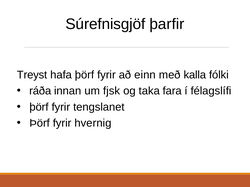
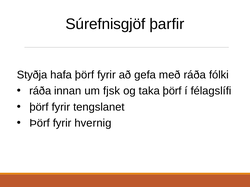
Treyst: Treyst -> Styðja
einn: einn -> gefa
með kalla: kalla -> ráða
taka fara: fara -> þörf
